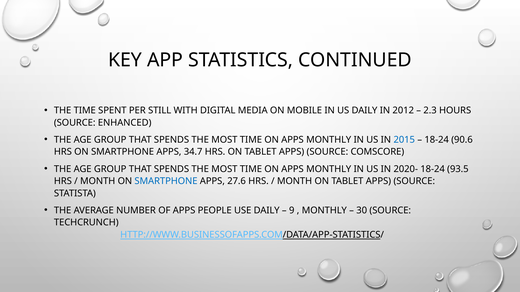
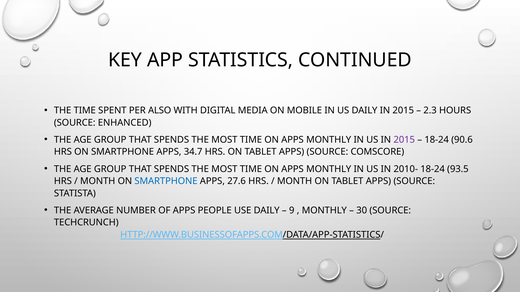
STILL: STILL -> ALSO
DAILY IN 2012: 2012 -> 2015
2015 at (404, 140) colour: blue -> purple
2020-: 2020- -> 2010-
